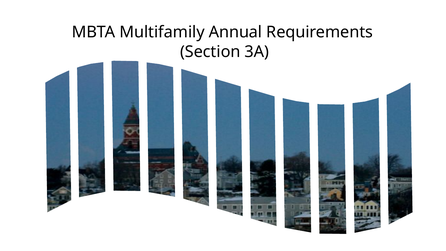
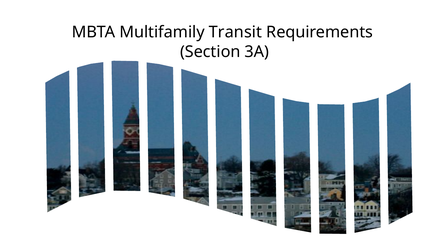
Annual: Annual -> Transit
